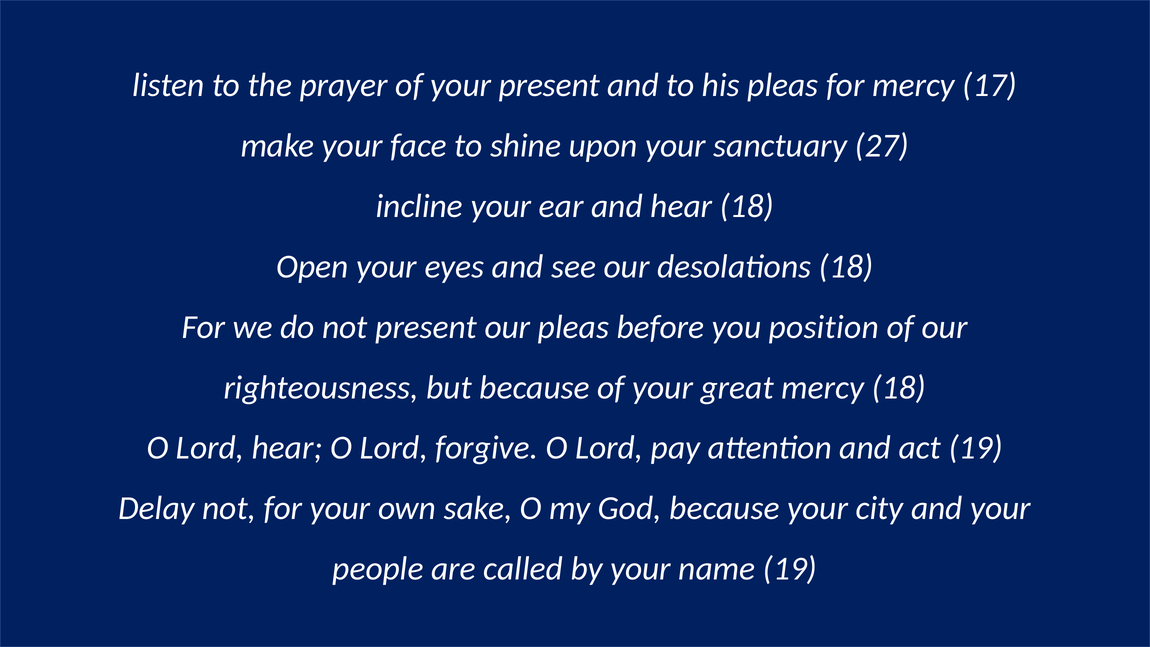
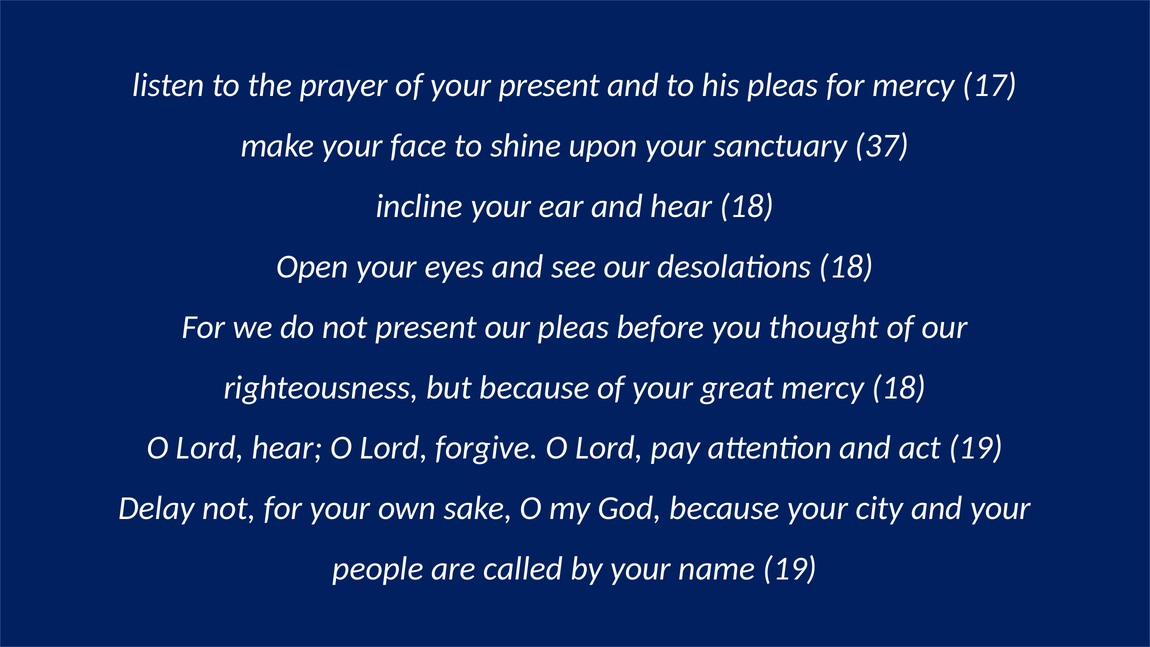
27: 27 -> 37
position: position -> thought
